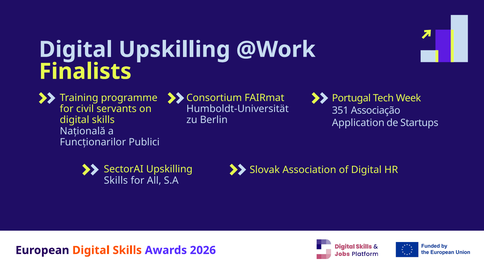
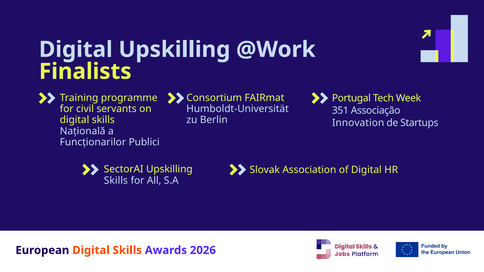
Application: Application -> Innovation
